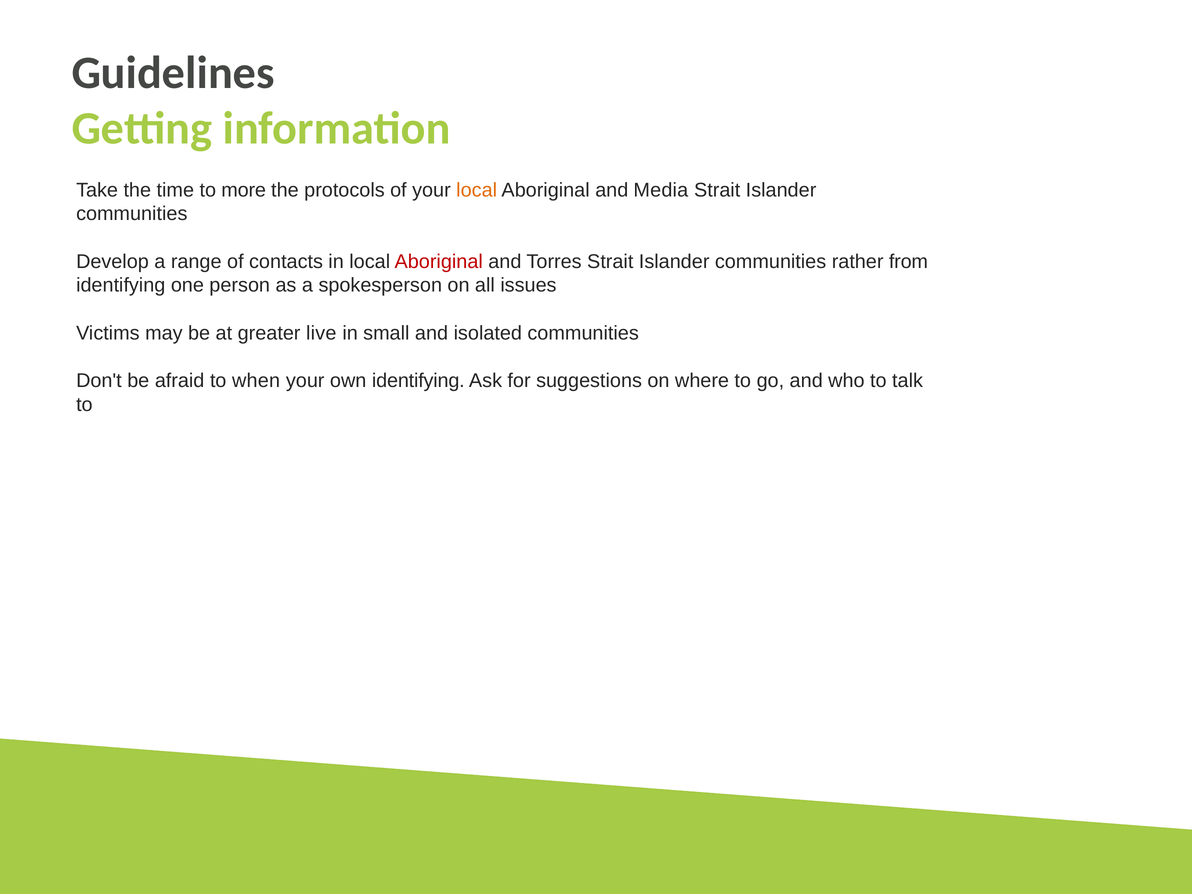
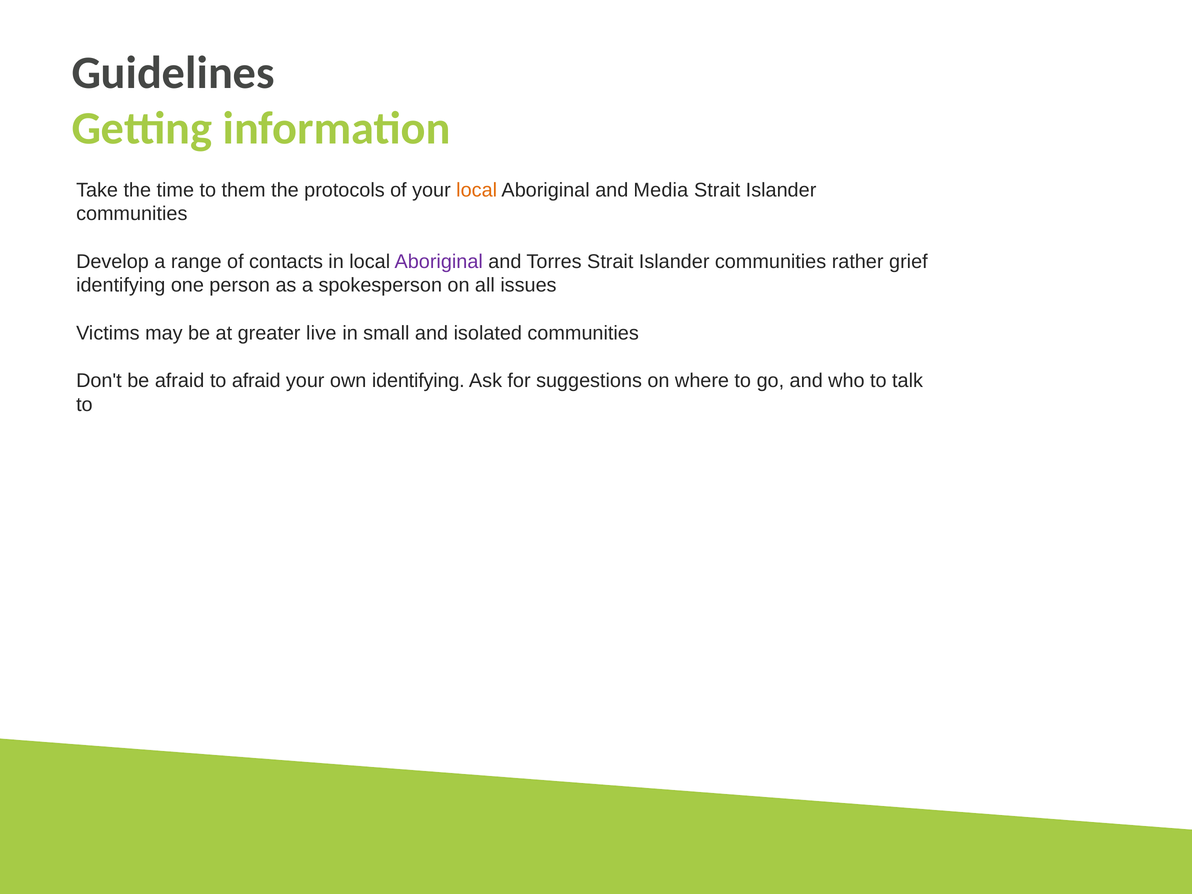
more: more -> them
Aboriginal at (439, 262) colour: red -> purple
from: from -> grief
to when: when -> afraid
